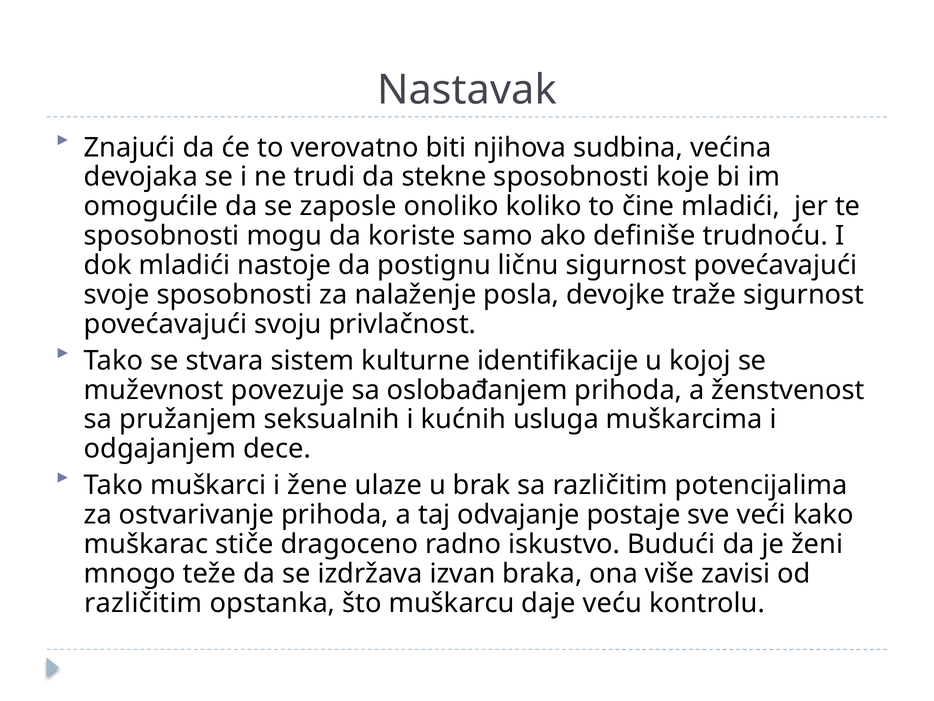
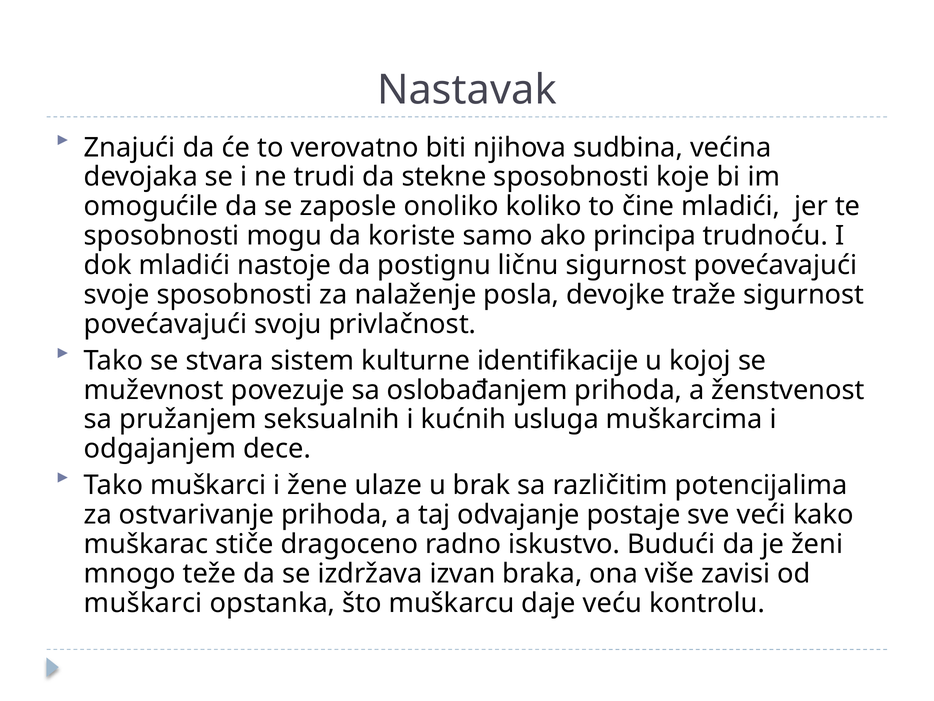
definiše: definiše -> principa
različitim at (143, 603): različitim -> muškarci
